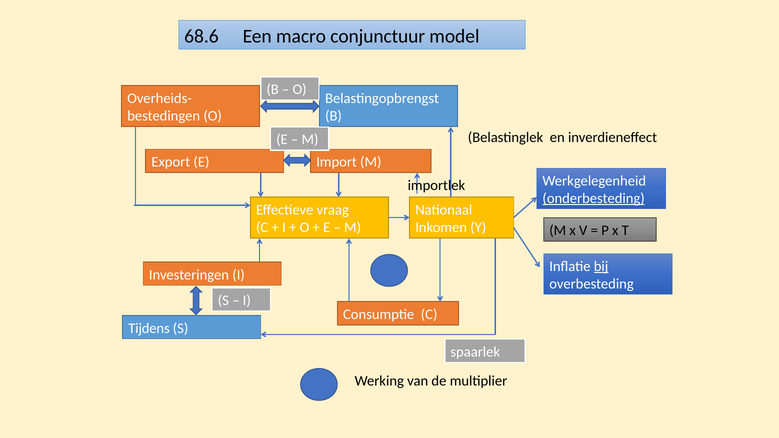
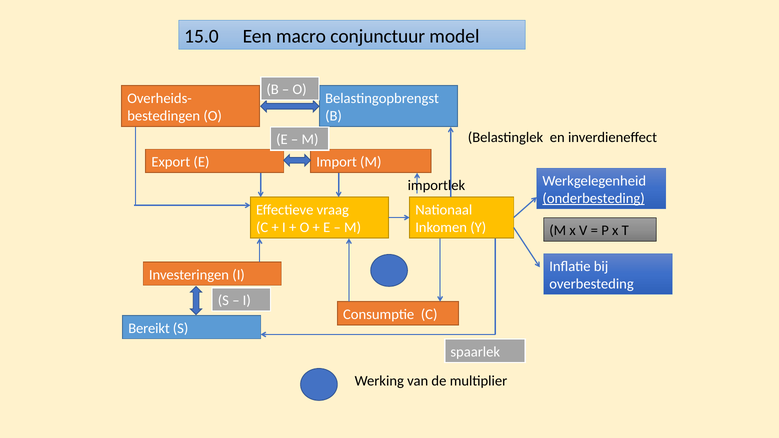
68.6: 68.6 -> 15.0
bij underline: present -> none
Tijdens: Tijdens -> Bereikt
